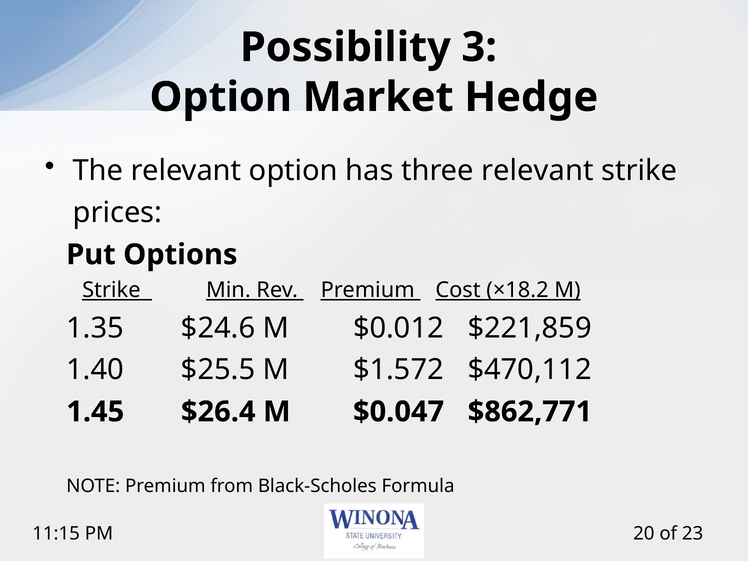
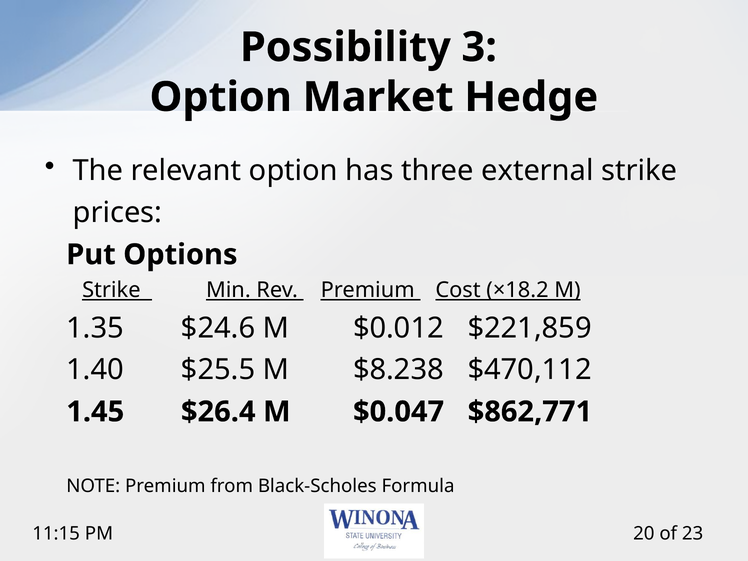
three relevant: relevant -> external
$1.572: $1.572 -> $8.238
